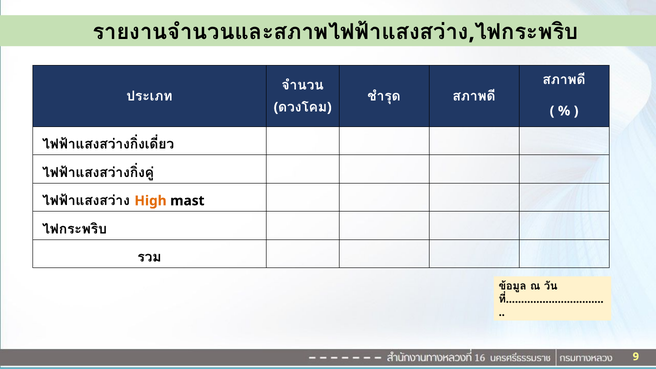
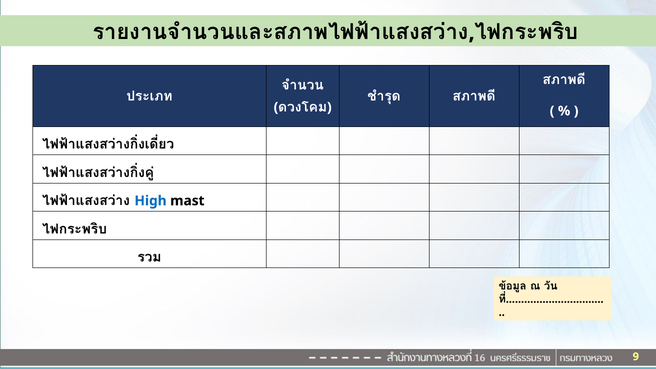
High colour: orange -> blue
